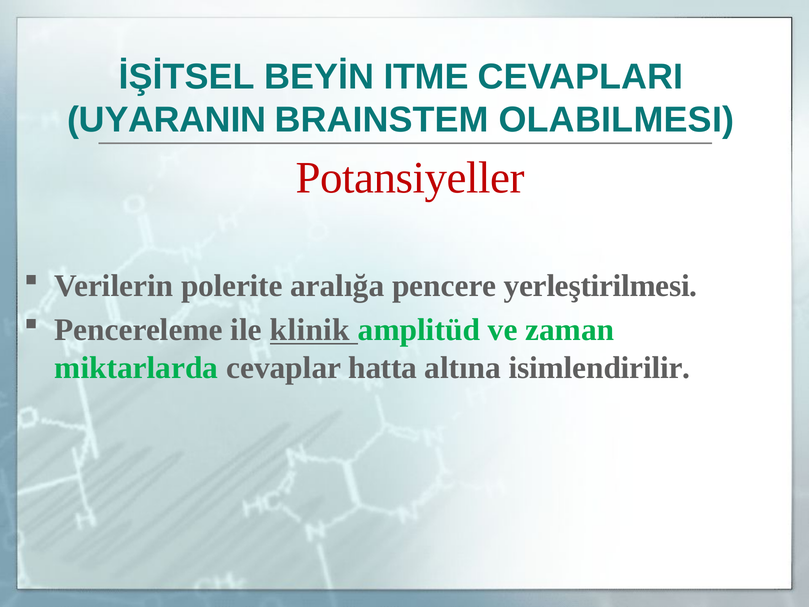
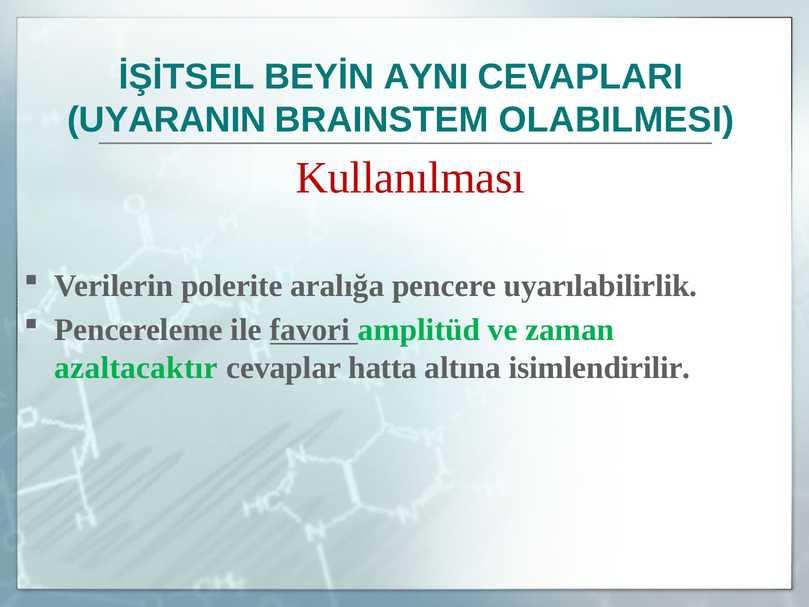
ITME: ITME -> AYNI
Potansiyeller: Potansiyeller -> Kullanılması
yerleştirilmesi: yerleştirilmesi -> uyarılabilirlik
klinik: klinik -> favori
miktarlarda: miktarlarda -> azaltacaktır
